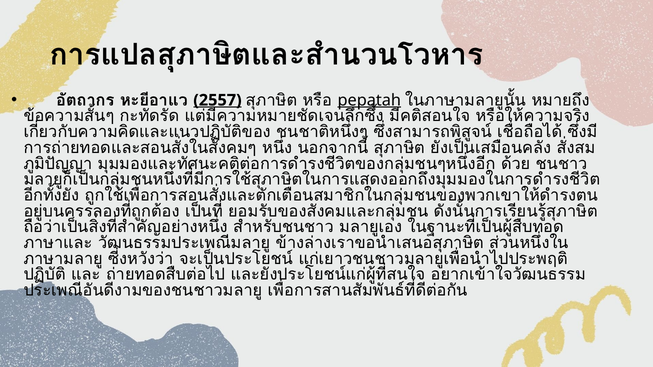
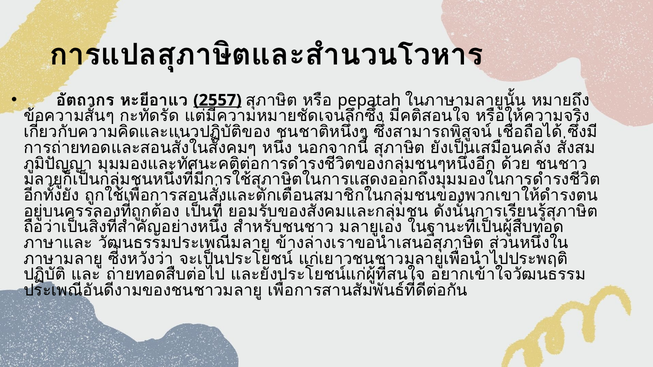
pepatah underline: present -> none
